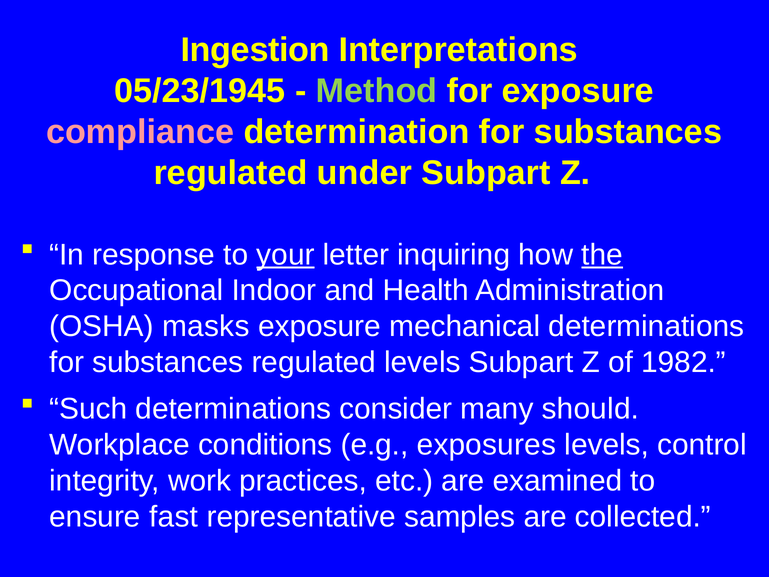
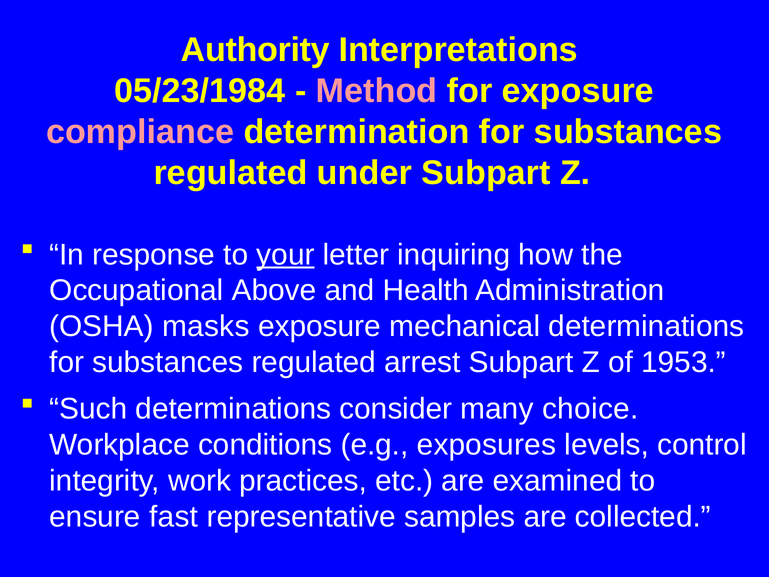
Ingestion: Ingestion -> Authority
05/23/1945: 05/23/1945 -> 05/23/1984
Method colour: light green -> pink
the underline: present -> none
Indoor: Indoor -> Above
regulated levels: levels -> arrest
1982: 1982 -> 1953
should: should -> choice
